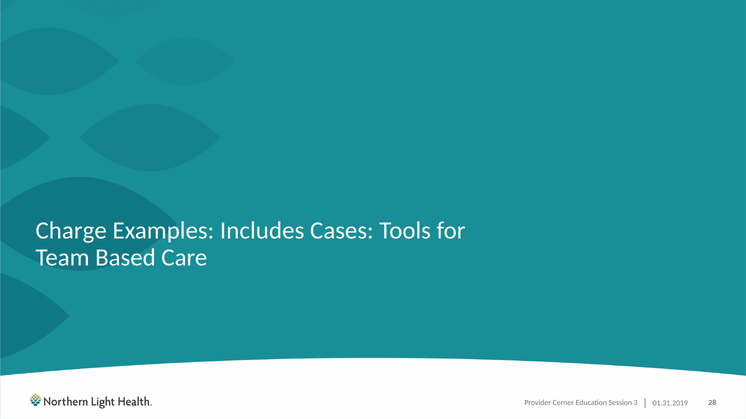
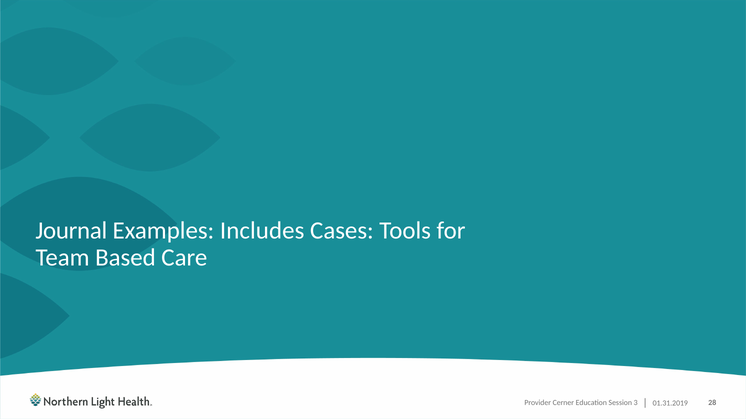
Charge: Charge -> Journal
